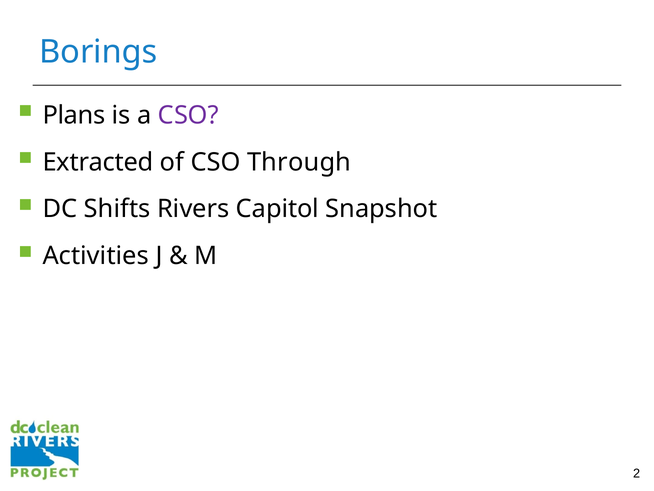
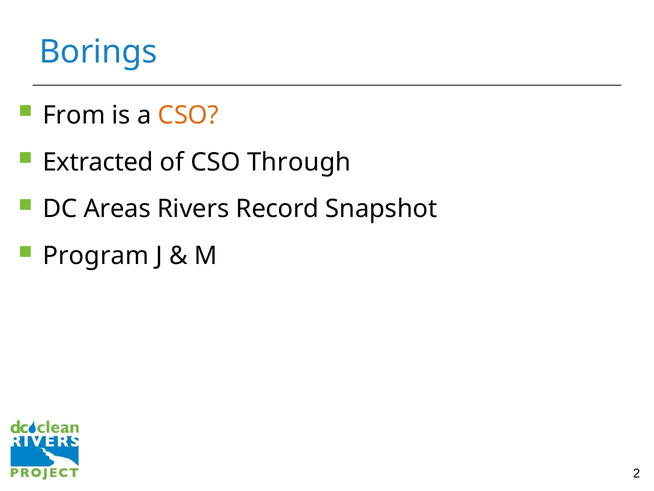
Plans: Plans -> From
CSO at (188, 115) colour: purple -> orange
Shifts: Shifts -> Areas
Capitol: Capitol -> Record
Activities: Activities -> Program
